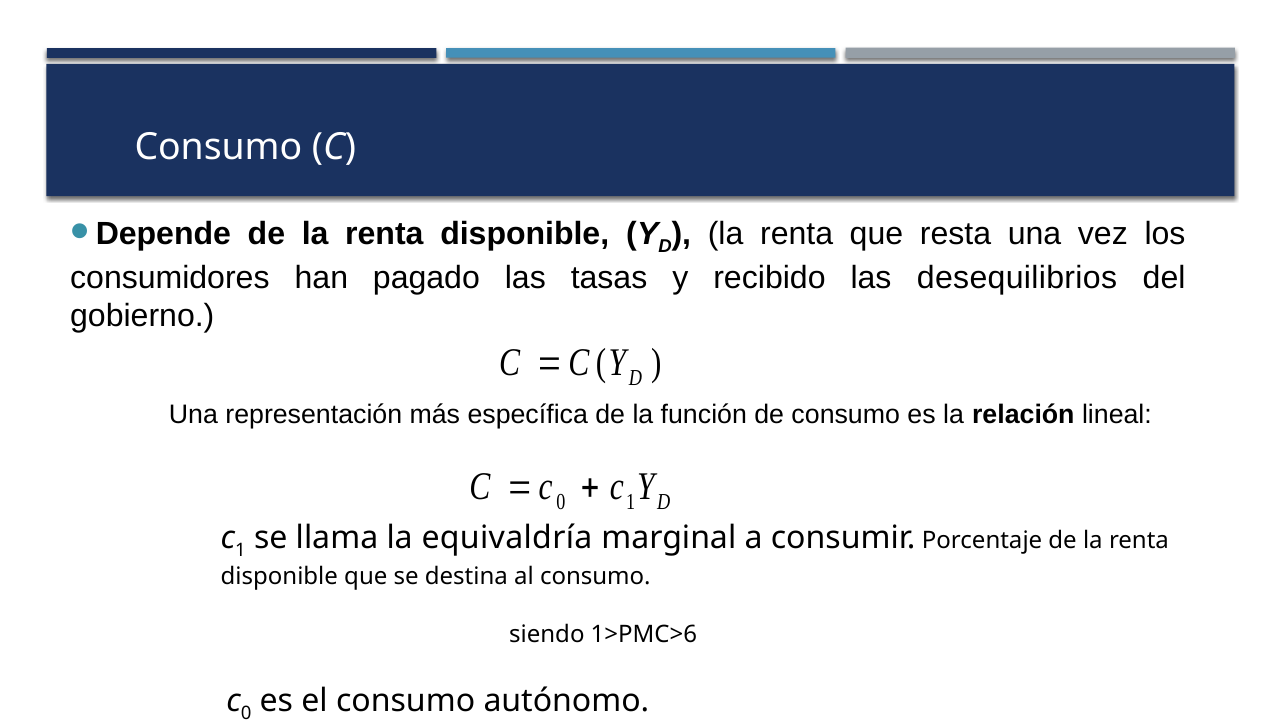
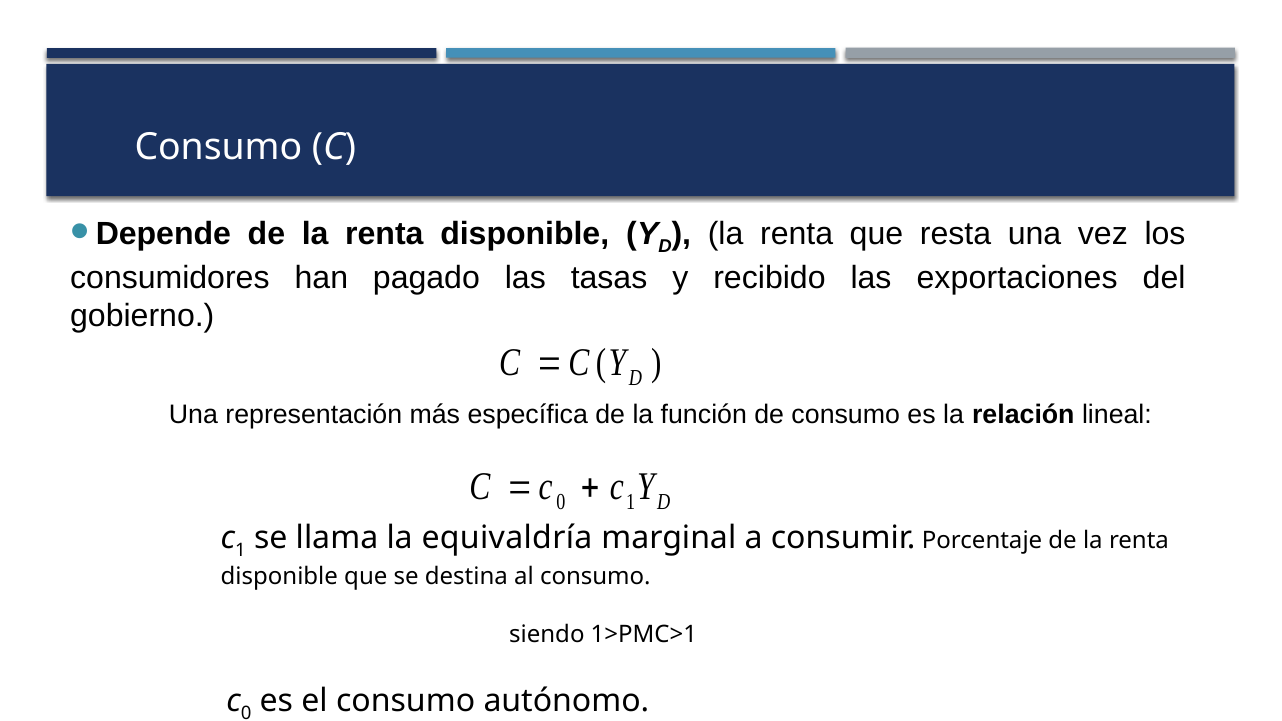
desequilibrios: desequilibrios -> exportaciones
1>PMC>6: 1>PMC>6 -> 1>PMC>1
